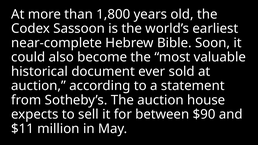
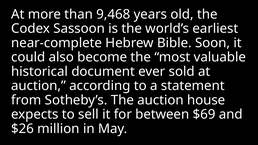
1,800: 1,800 -> 9,468
$90: $90 -> $69
$11: $11 -> $26
